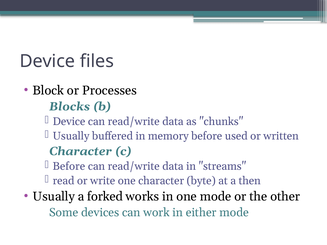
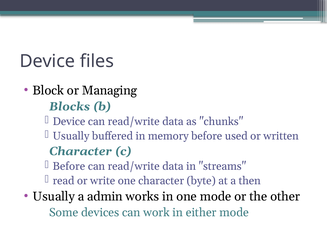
Processes: Processes -> Managing
forked: forked -> admin
